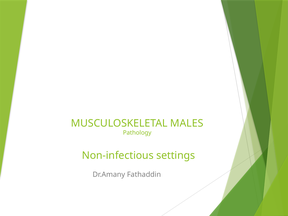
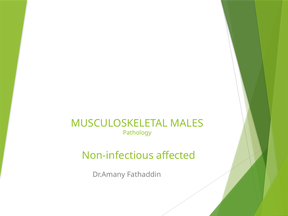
settings: settings -> affected
